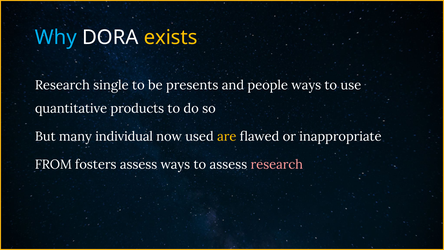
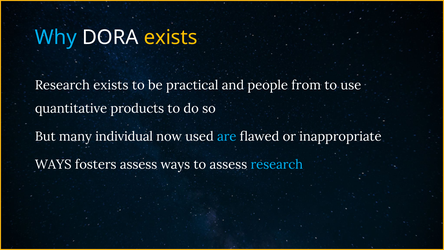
Research single: single -> exists
presents: presents -> practical
people ways: ways -> from
are colour: yellow -> light blue
FROM at (53, 164): FROM -> WAYS
research at (277, 164) colour: pink -> light blue
